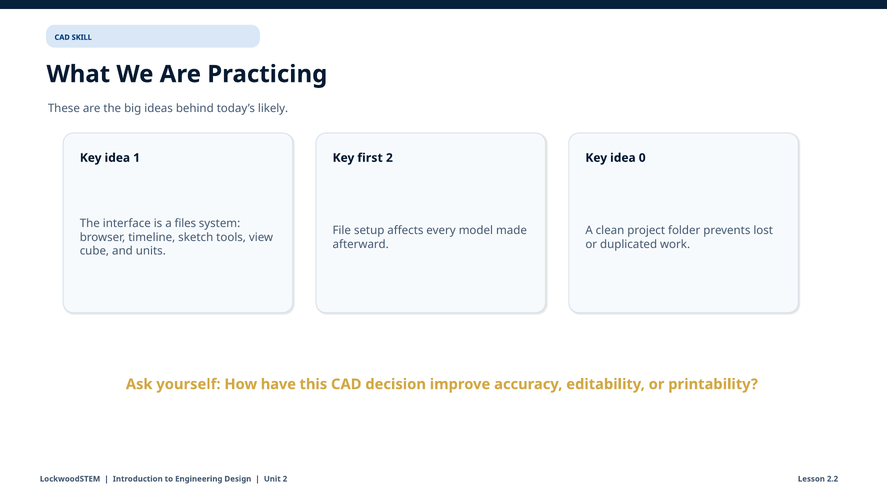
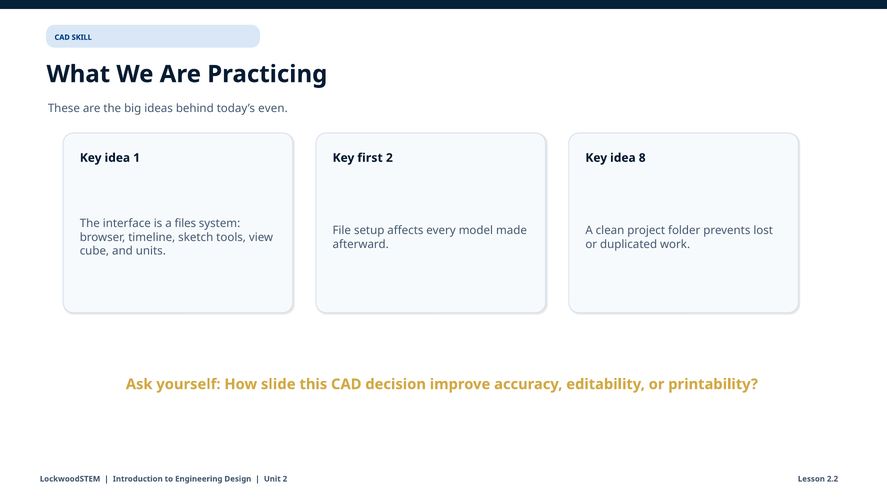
likely: likely -> even
0: 0 -> 8
have: have -> slide
